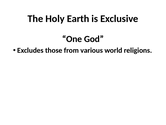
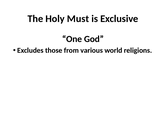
Earth: Earth -> Must
